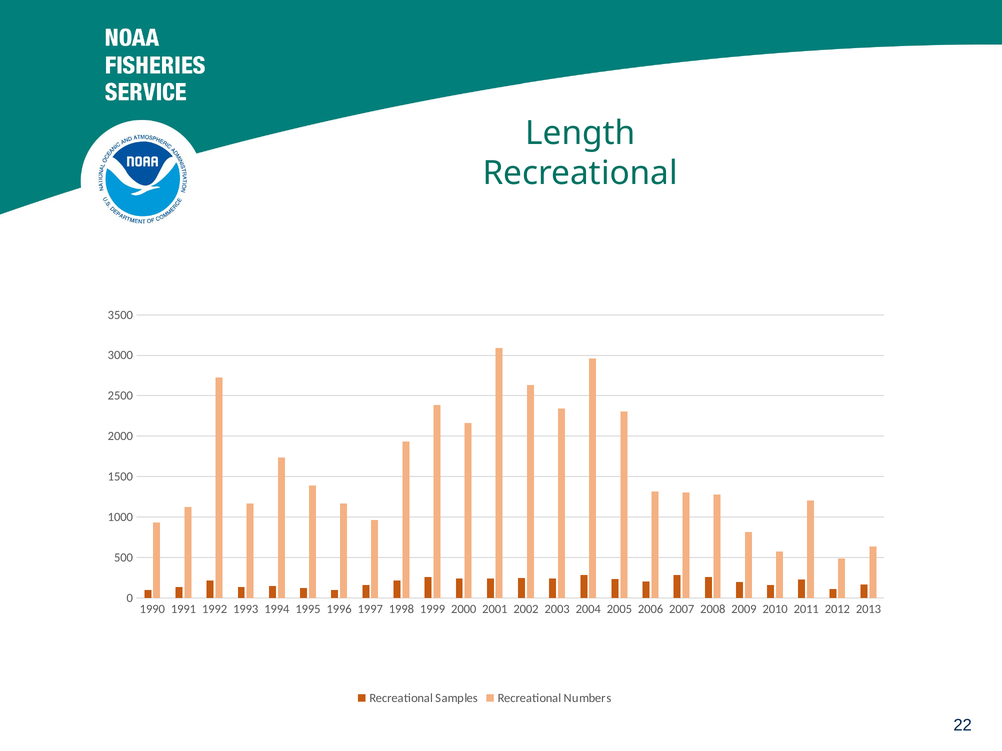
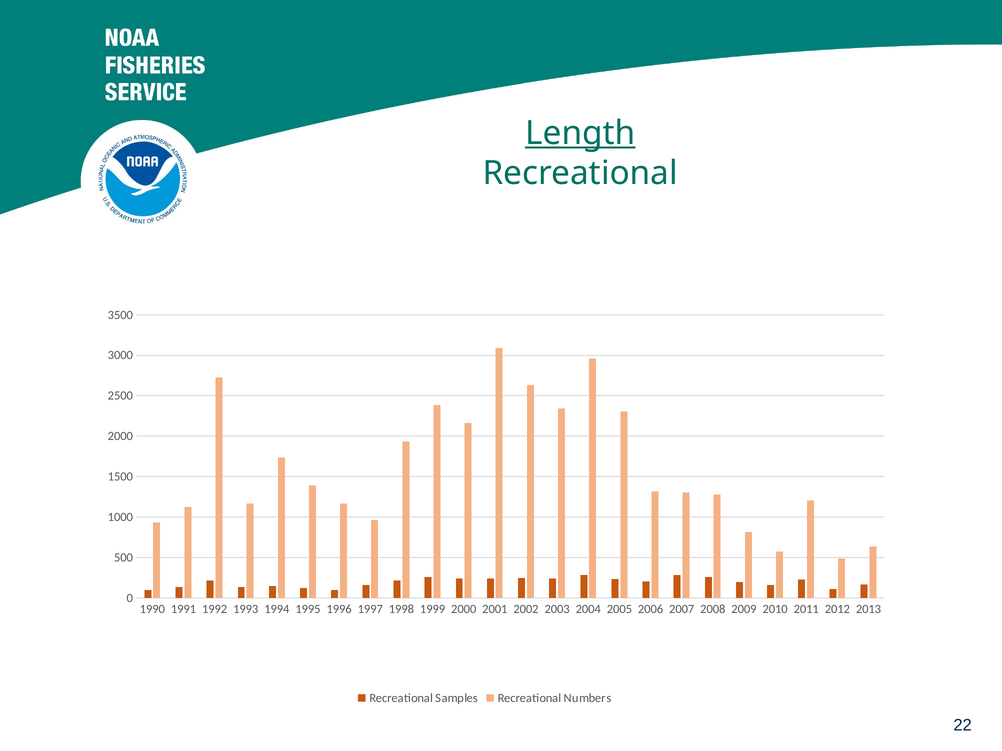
Length underline: none -> present
